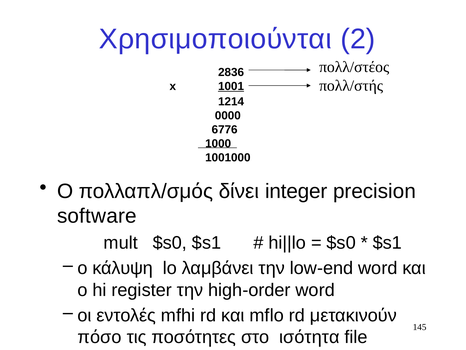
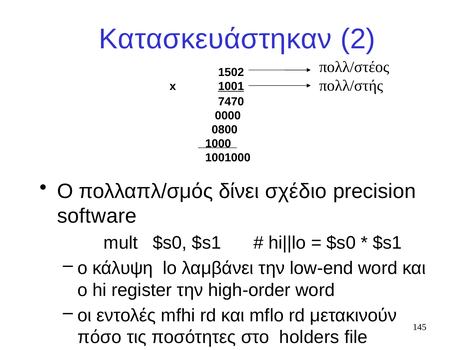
Χρησιμοποιούνται: Χρησιμοποιούνται -> Κατασκευάστηκαν
2836: 2836 -> 1502
1214: 1214 -> 7470
6776: 6776 -> 0800
integer: integer -> σχέδιο
ισότητα: ισότητα -> holders
